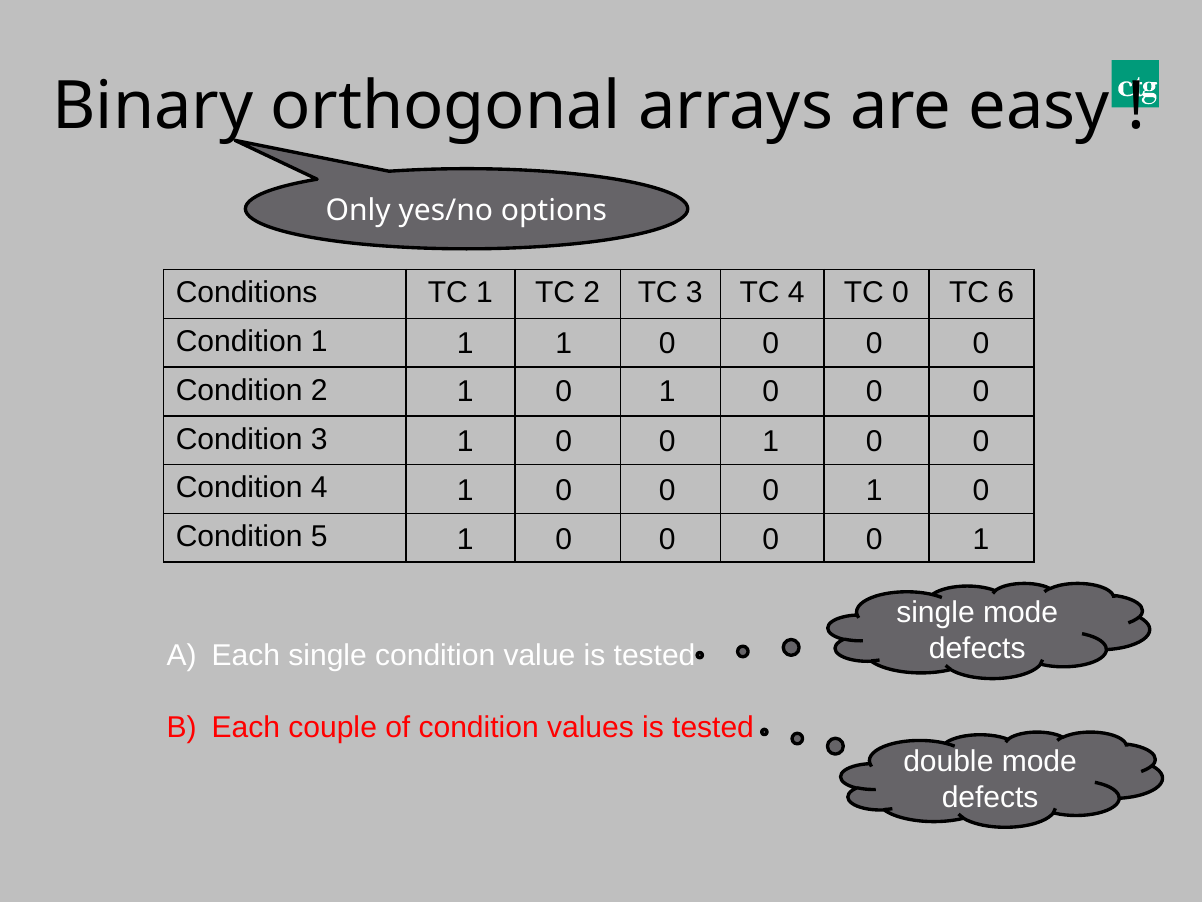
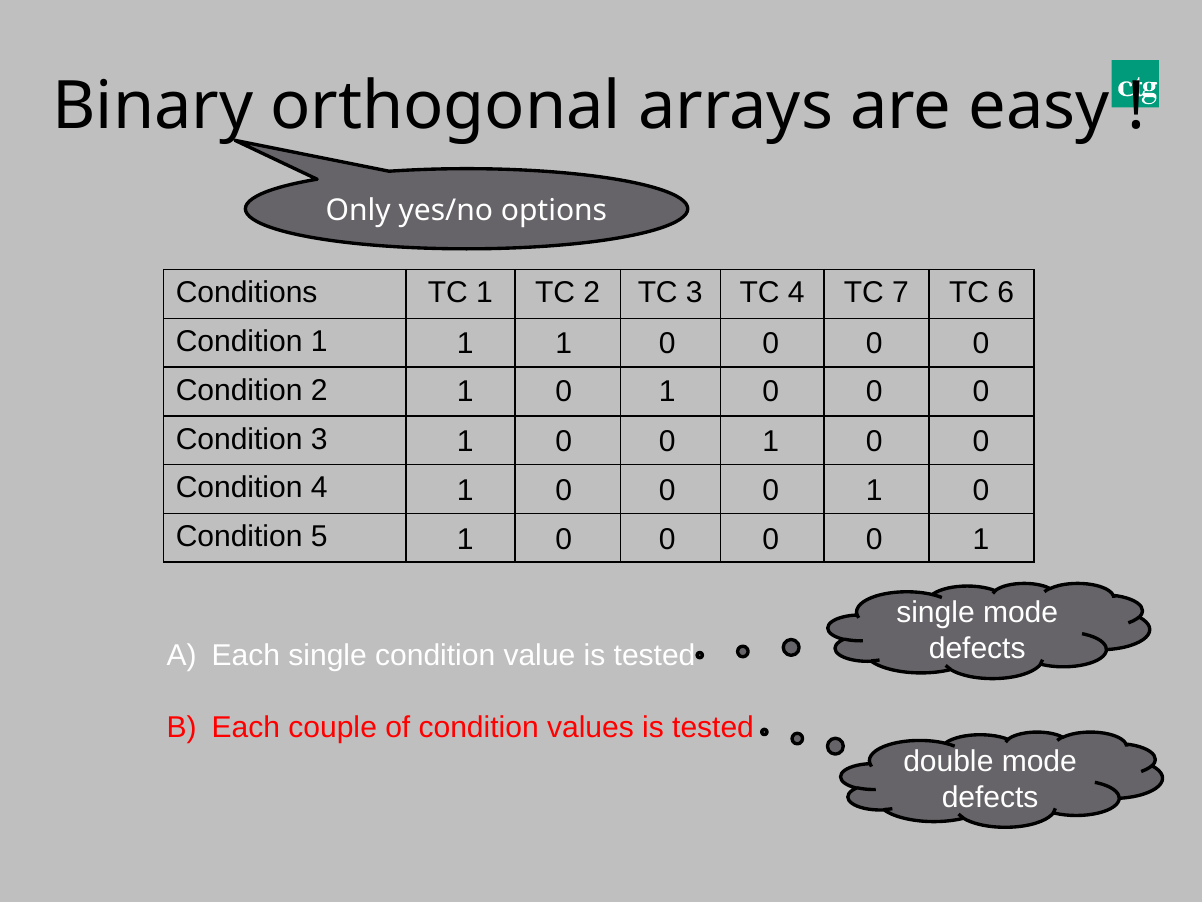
TC 0: 0 -> 7
